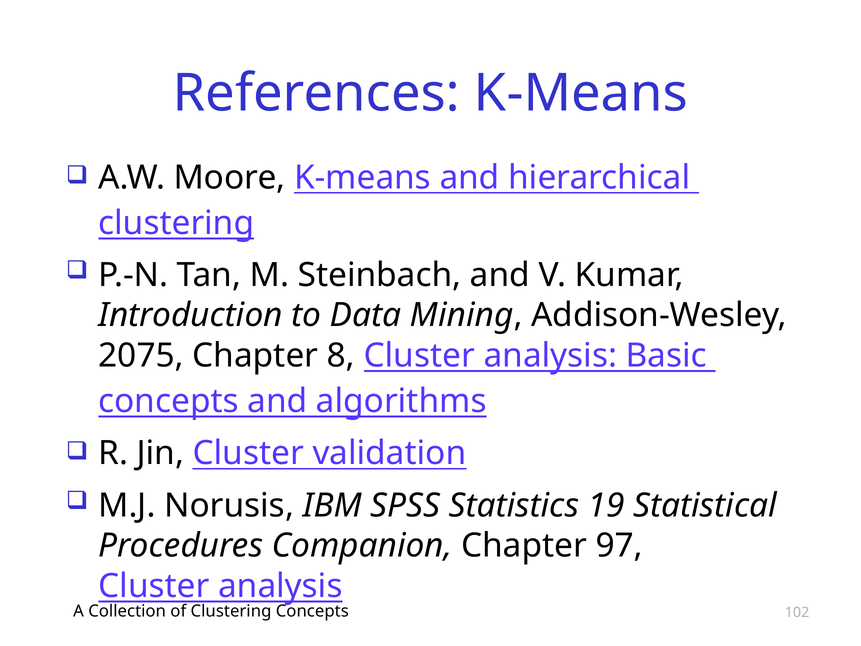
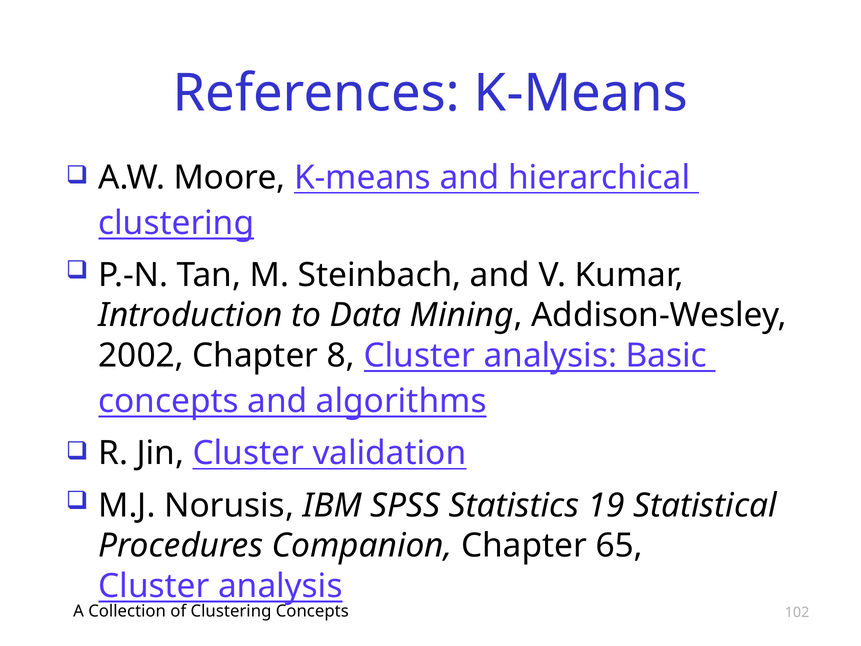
2075: 2075 -> 2002
97: 97 -> 65
